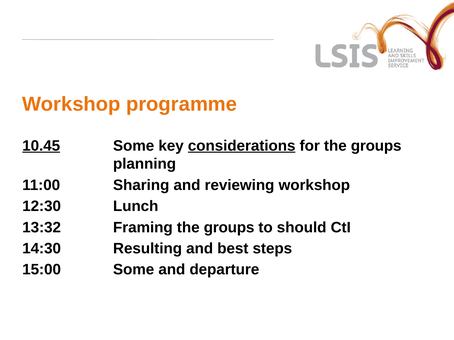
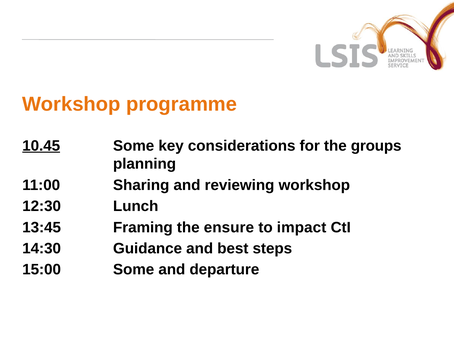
considerations underline: present -> none
13:32: 13:32 -> 13:45
Framing the groups: groups -> ensure
should: should -> impact
Resulting: Resulting -> Guidance
